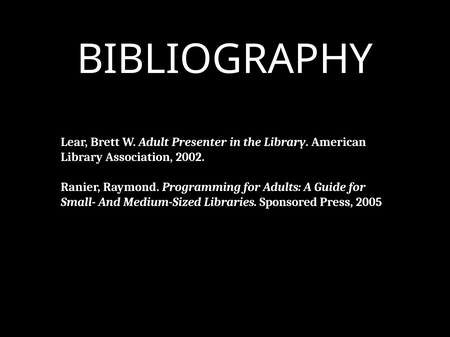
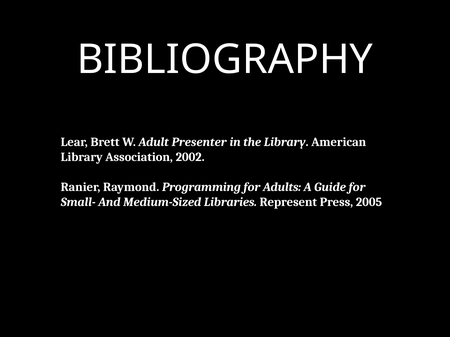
Sponsored: Sponsored -> Represent
